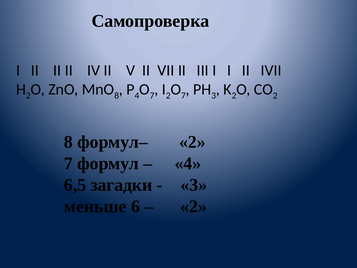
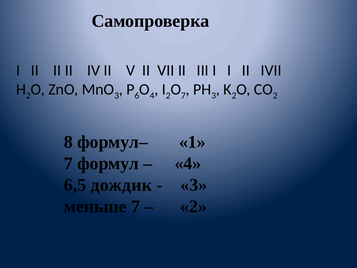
8 at (117, 96): 8 -> 3
4 at (137, 96): 4 -> 6
7 at (152, 96): 7 -> 4
формул– 2: 2 -> 1
загадки: загадки -> дождик
меньше 6: 6 -> 7
